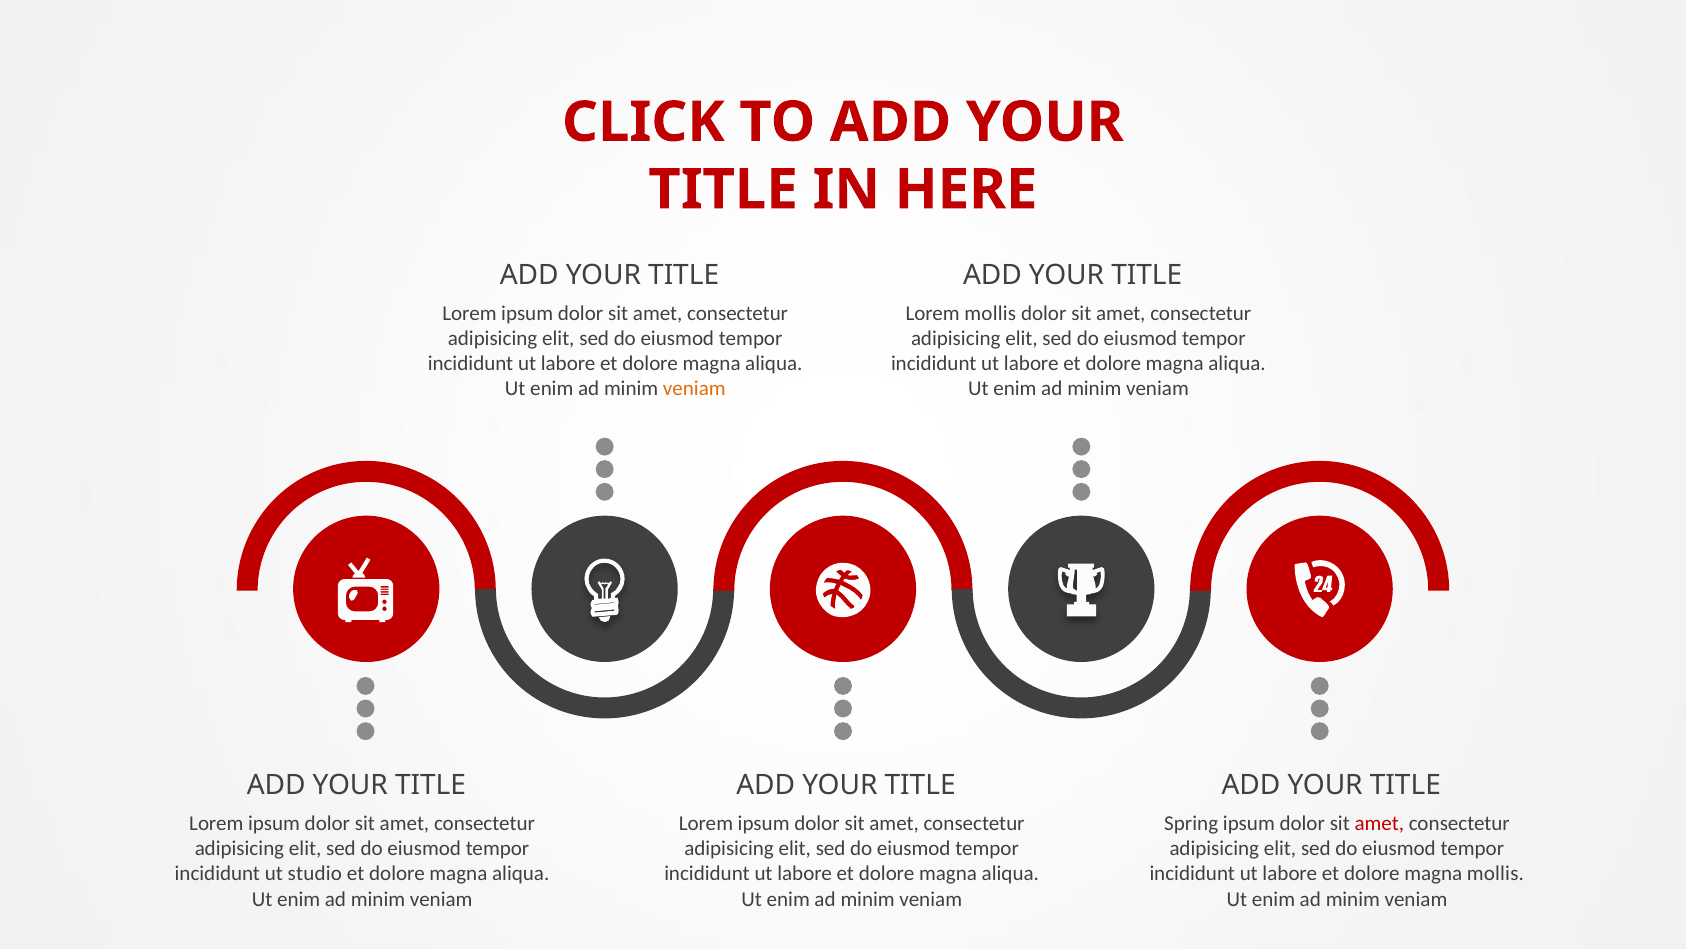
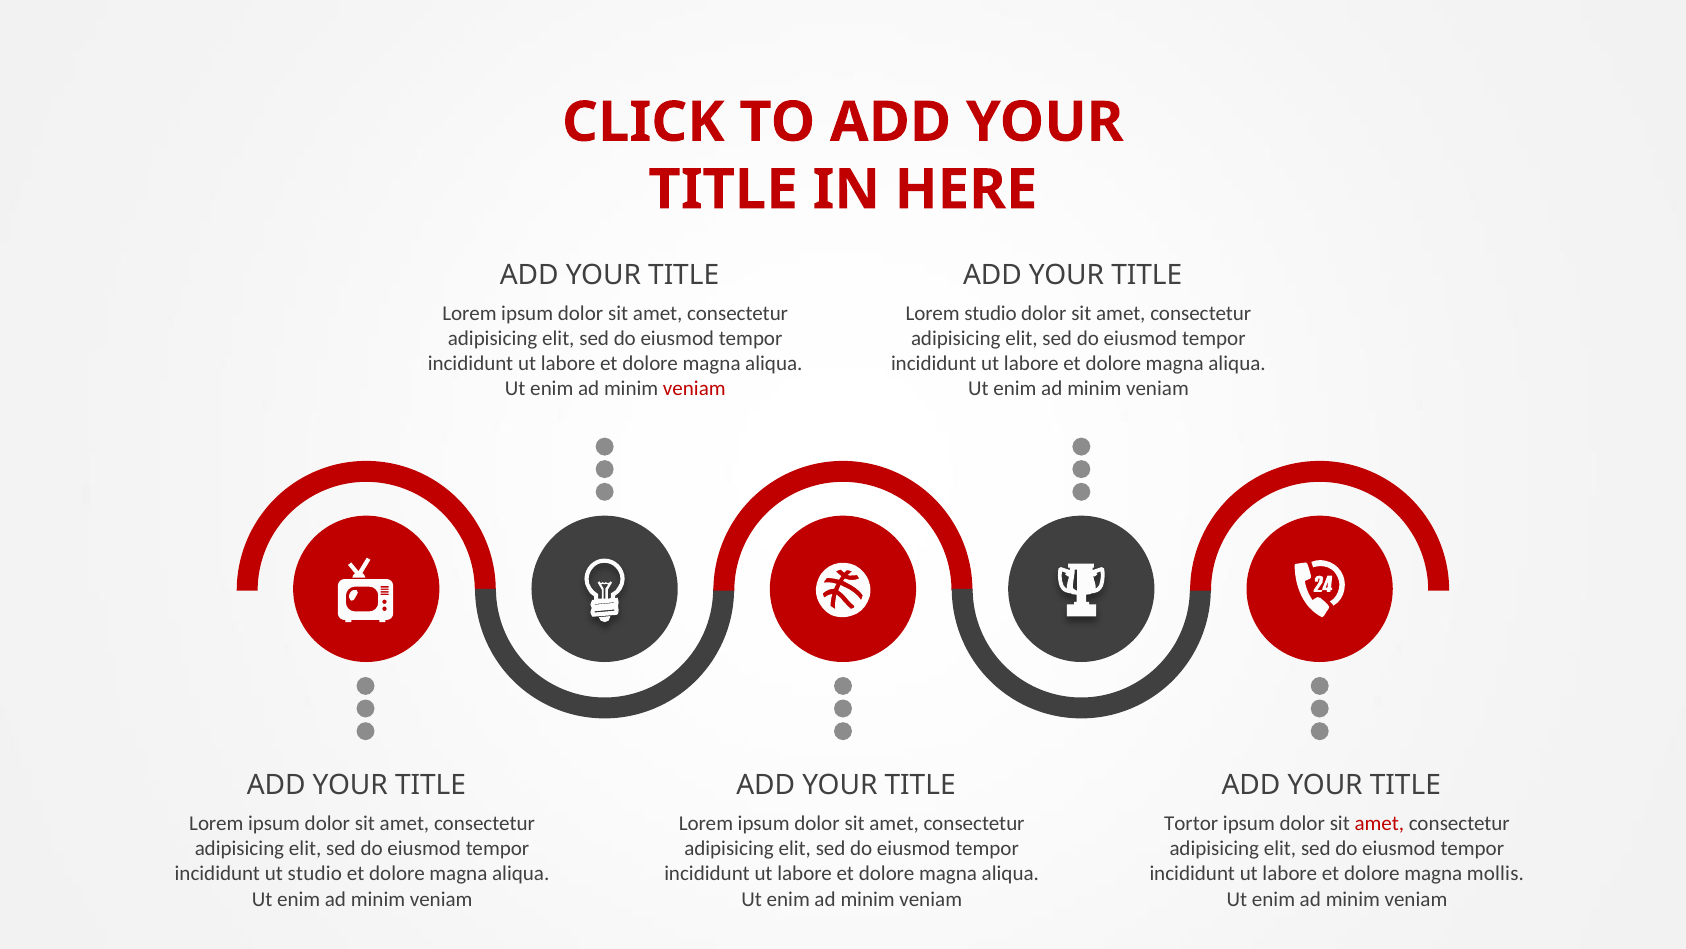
Lorem mollis: mollis -> studio
veniam at (694, 389) colour: orange -> red
Spring: Spring -> Tortor
